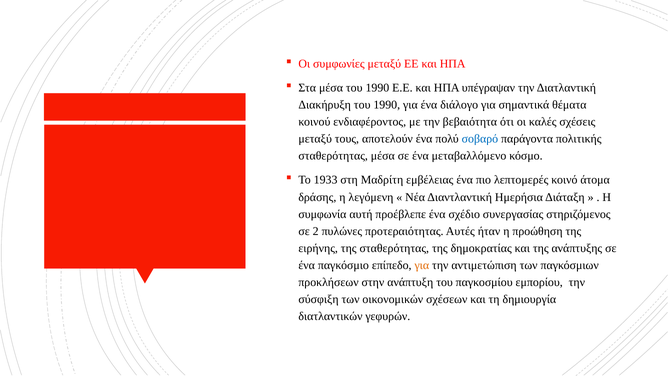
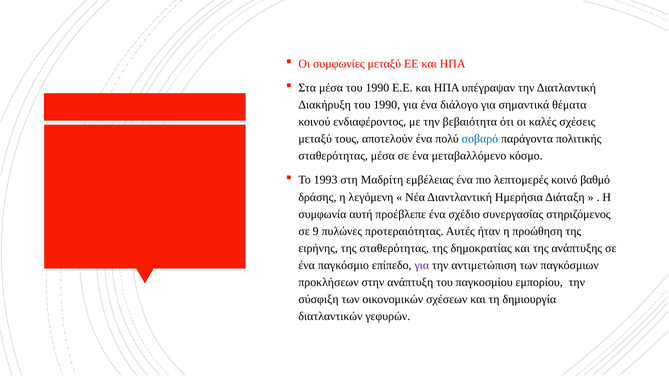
1933: 1933 -> 1993
άτομα: άτομα -> βαθμό
2: 2 -> 9
για at (422, 266) colour: orange -> purple
